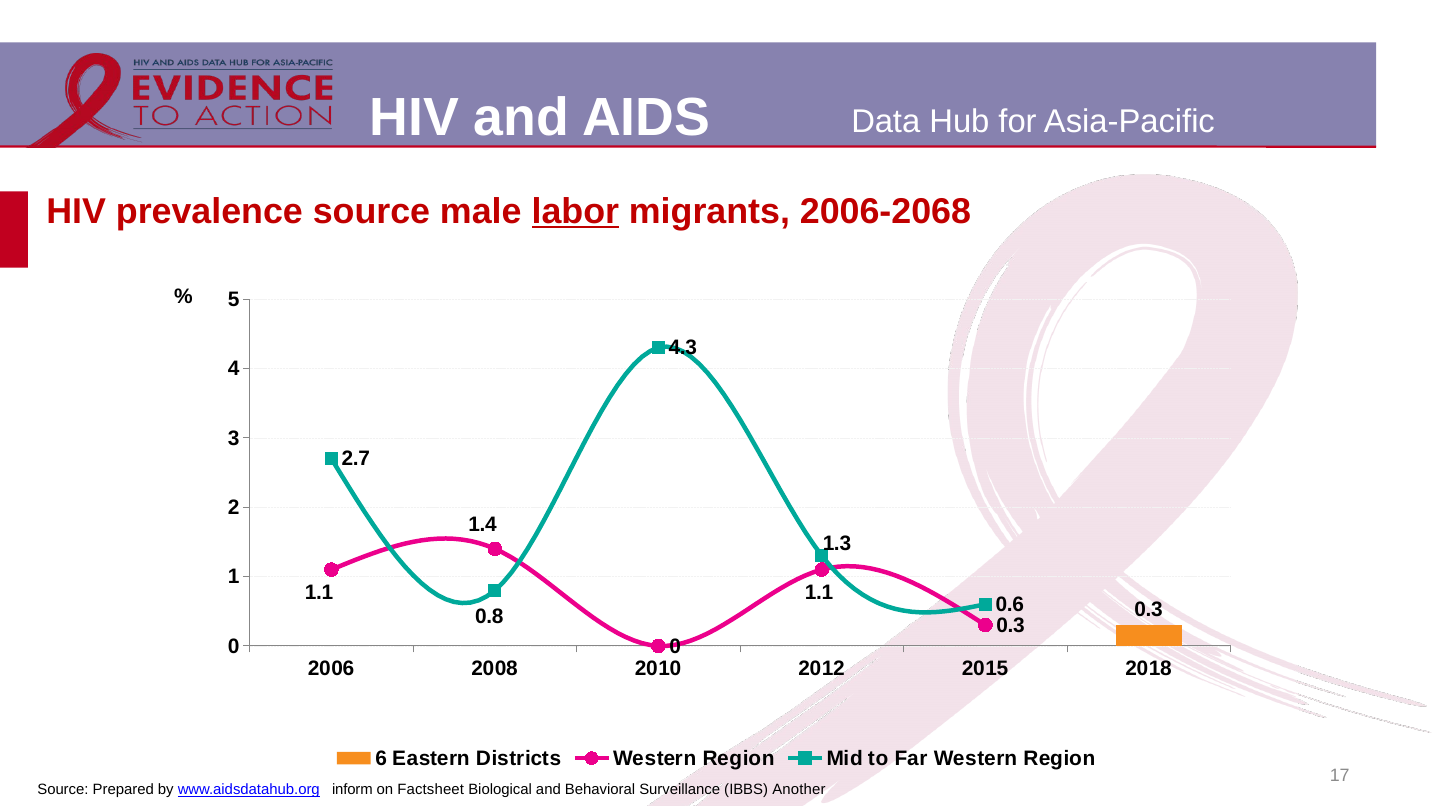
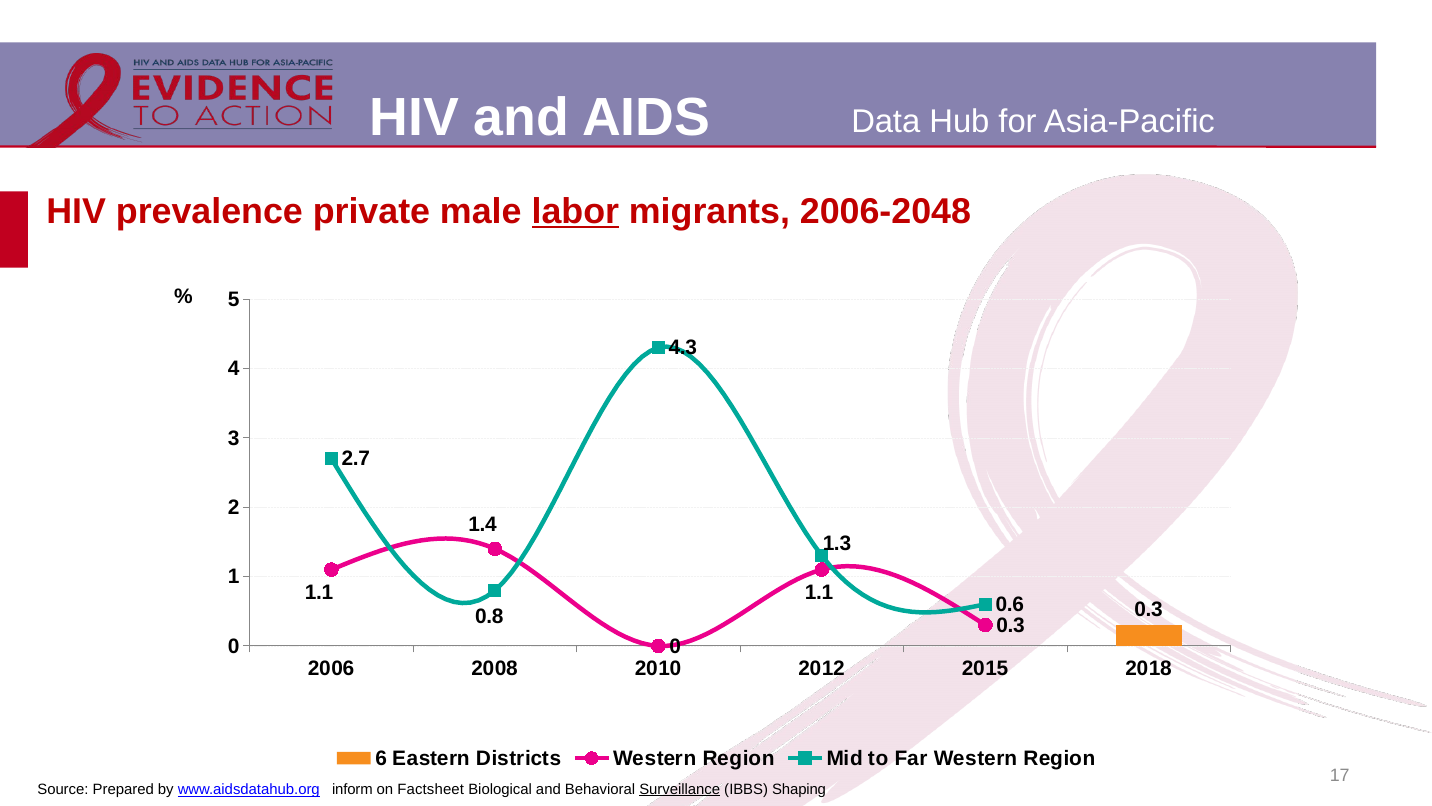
prevalence source: source -> private
2006-2068: 2006-2068 -> 2006-2048
Surveillance underline: none -> present
Another: Another -> Shaping
